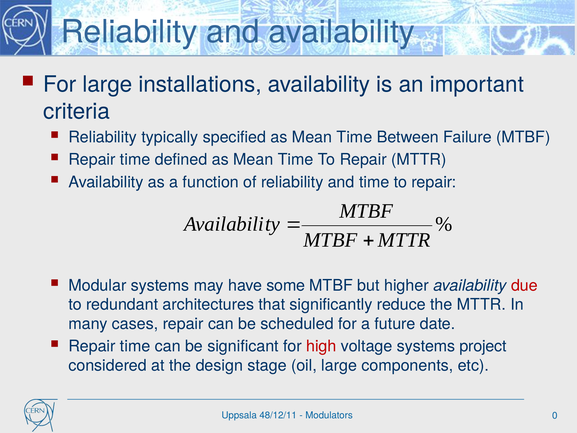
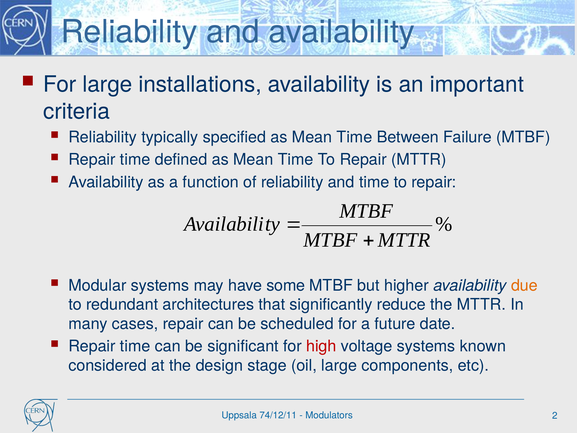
due colour: red -> orange
project: project -> known
48/12/11: 48/12/11 -> 74/12/11
0: 0 -> 2
